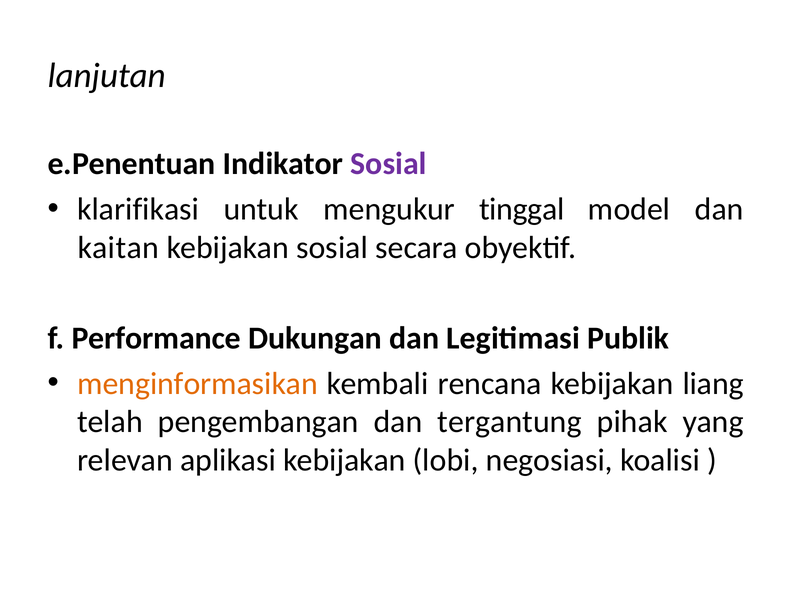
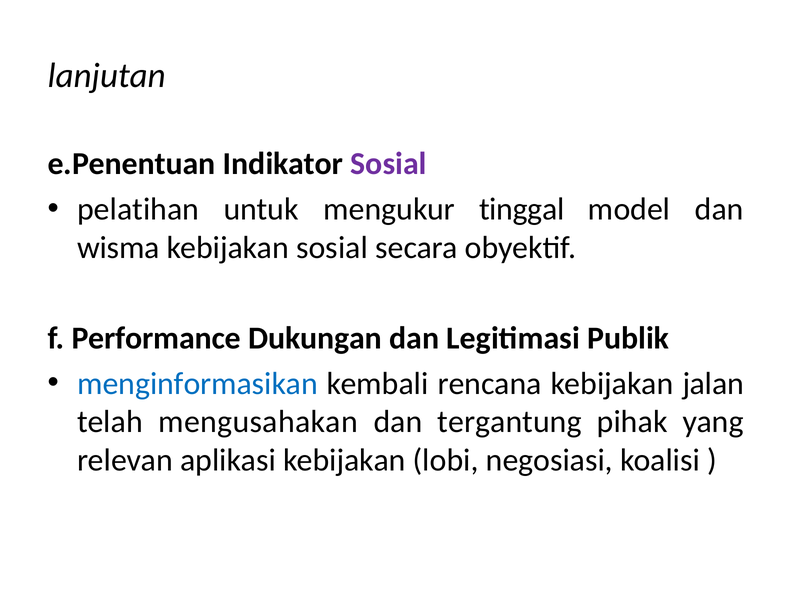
klarifikasi: klarifikasi -> pelatihan
kaitan: kaitan -> wisma
menginformasikan colour: orange -> blue
liang: liang -> jalan
pengembangan: pengembangan -> mengusahakan
